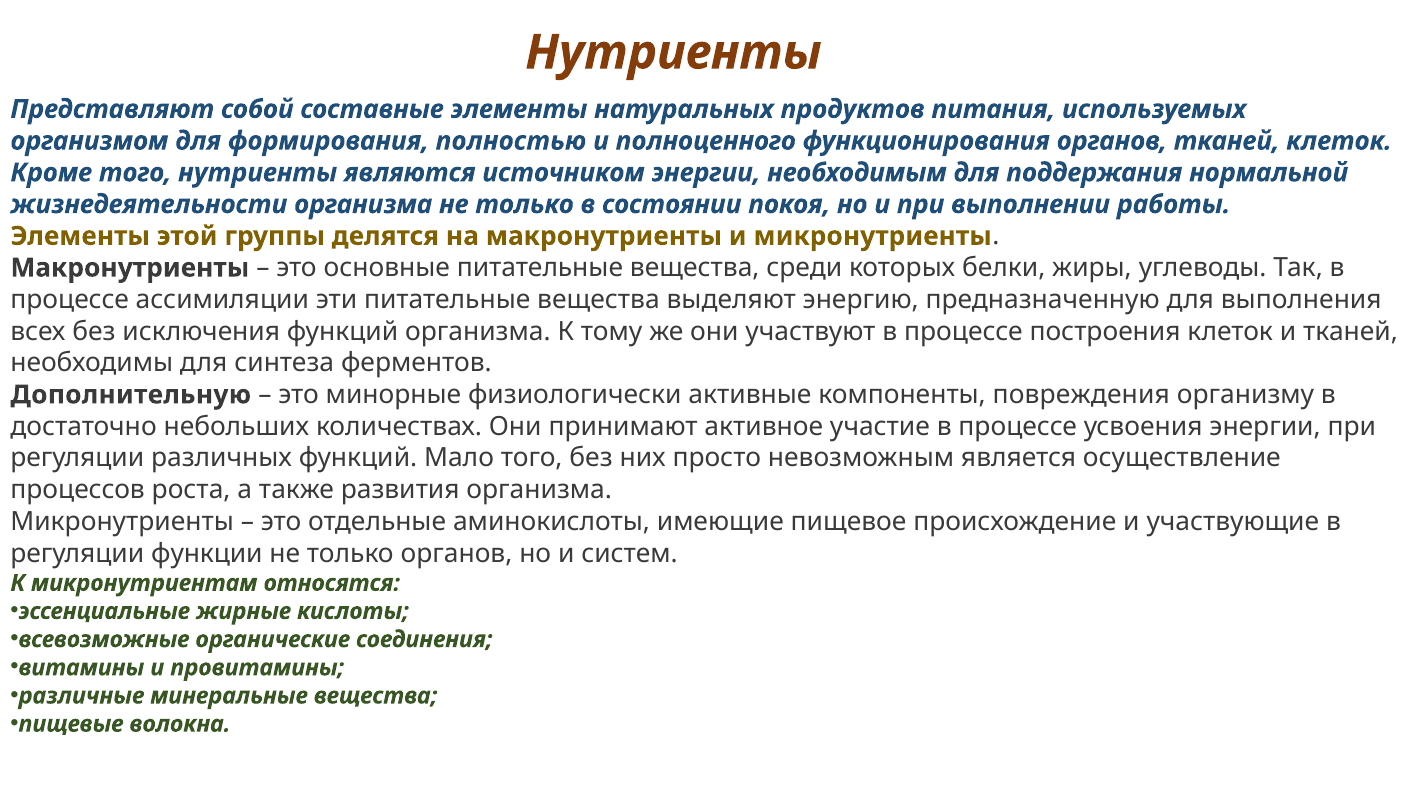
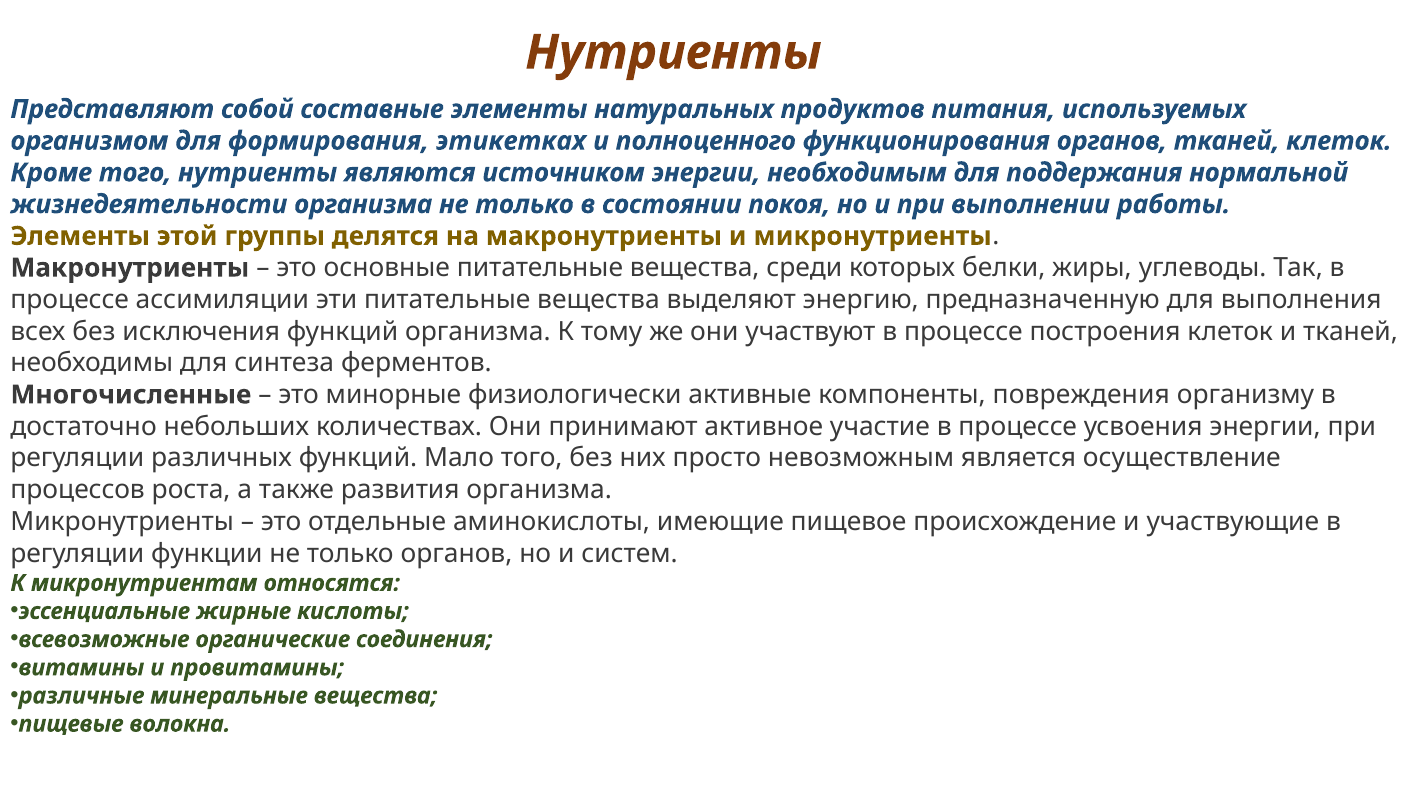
полностью: полностью -> этикетках
Дополнительную: Дополнительную -> Многочисленные
